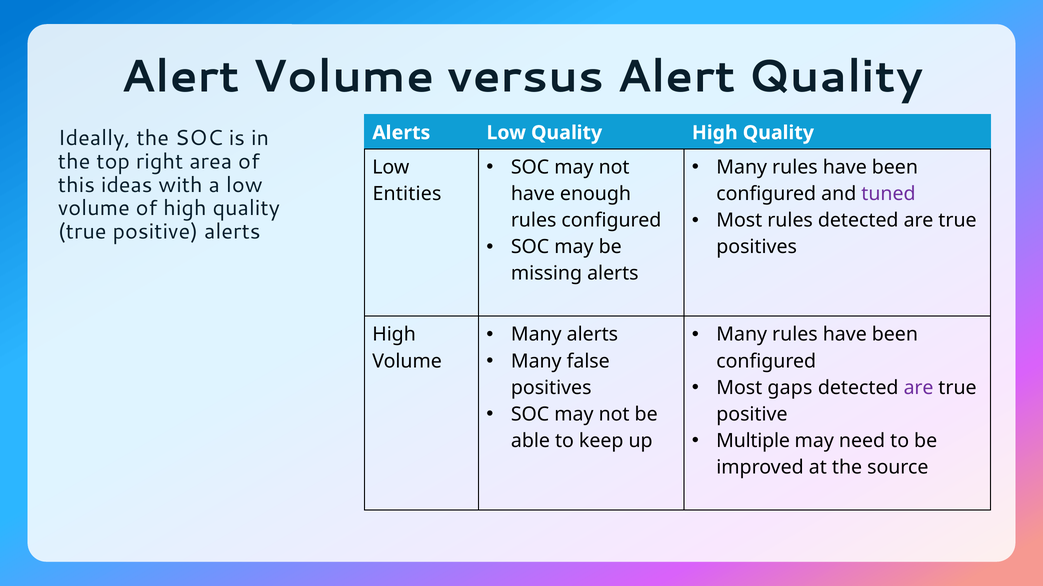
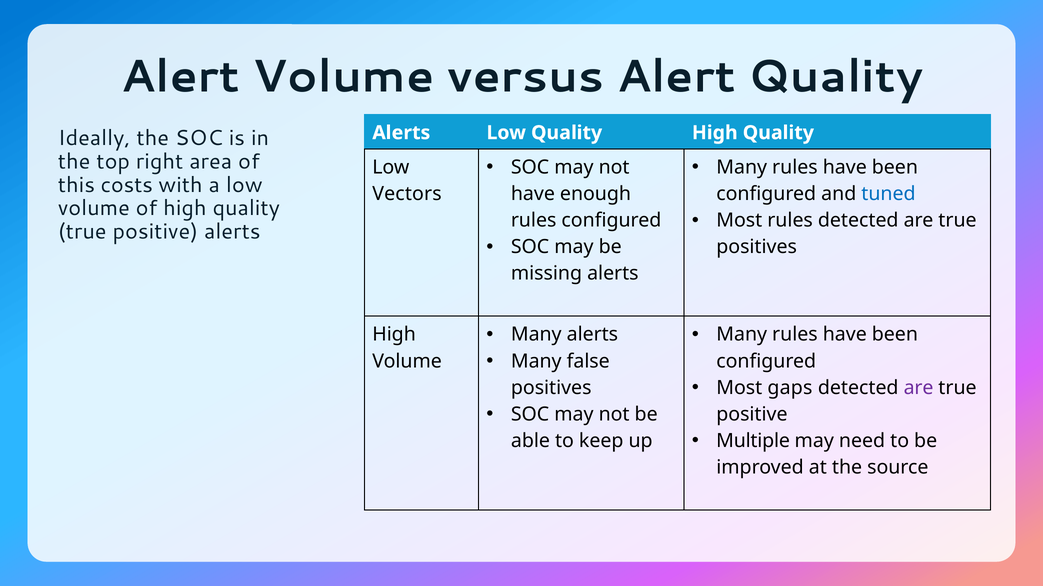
ideas: ideas -> costs
Entities: Entities -> Vectors
tuned colour: purple -> blue
